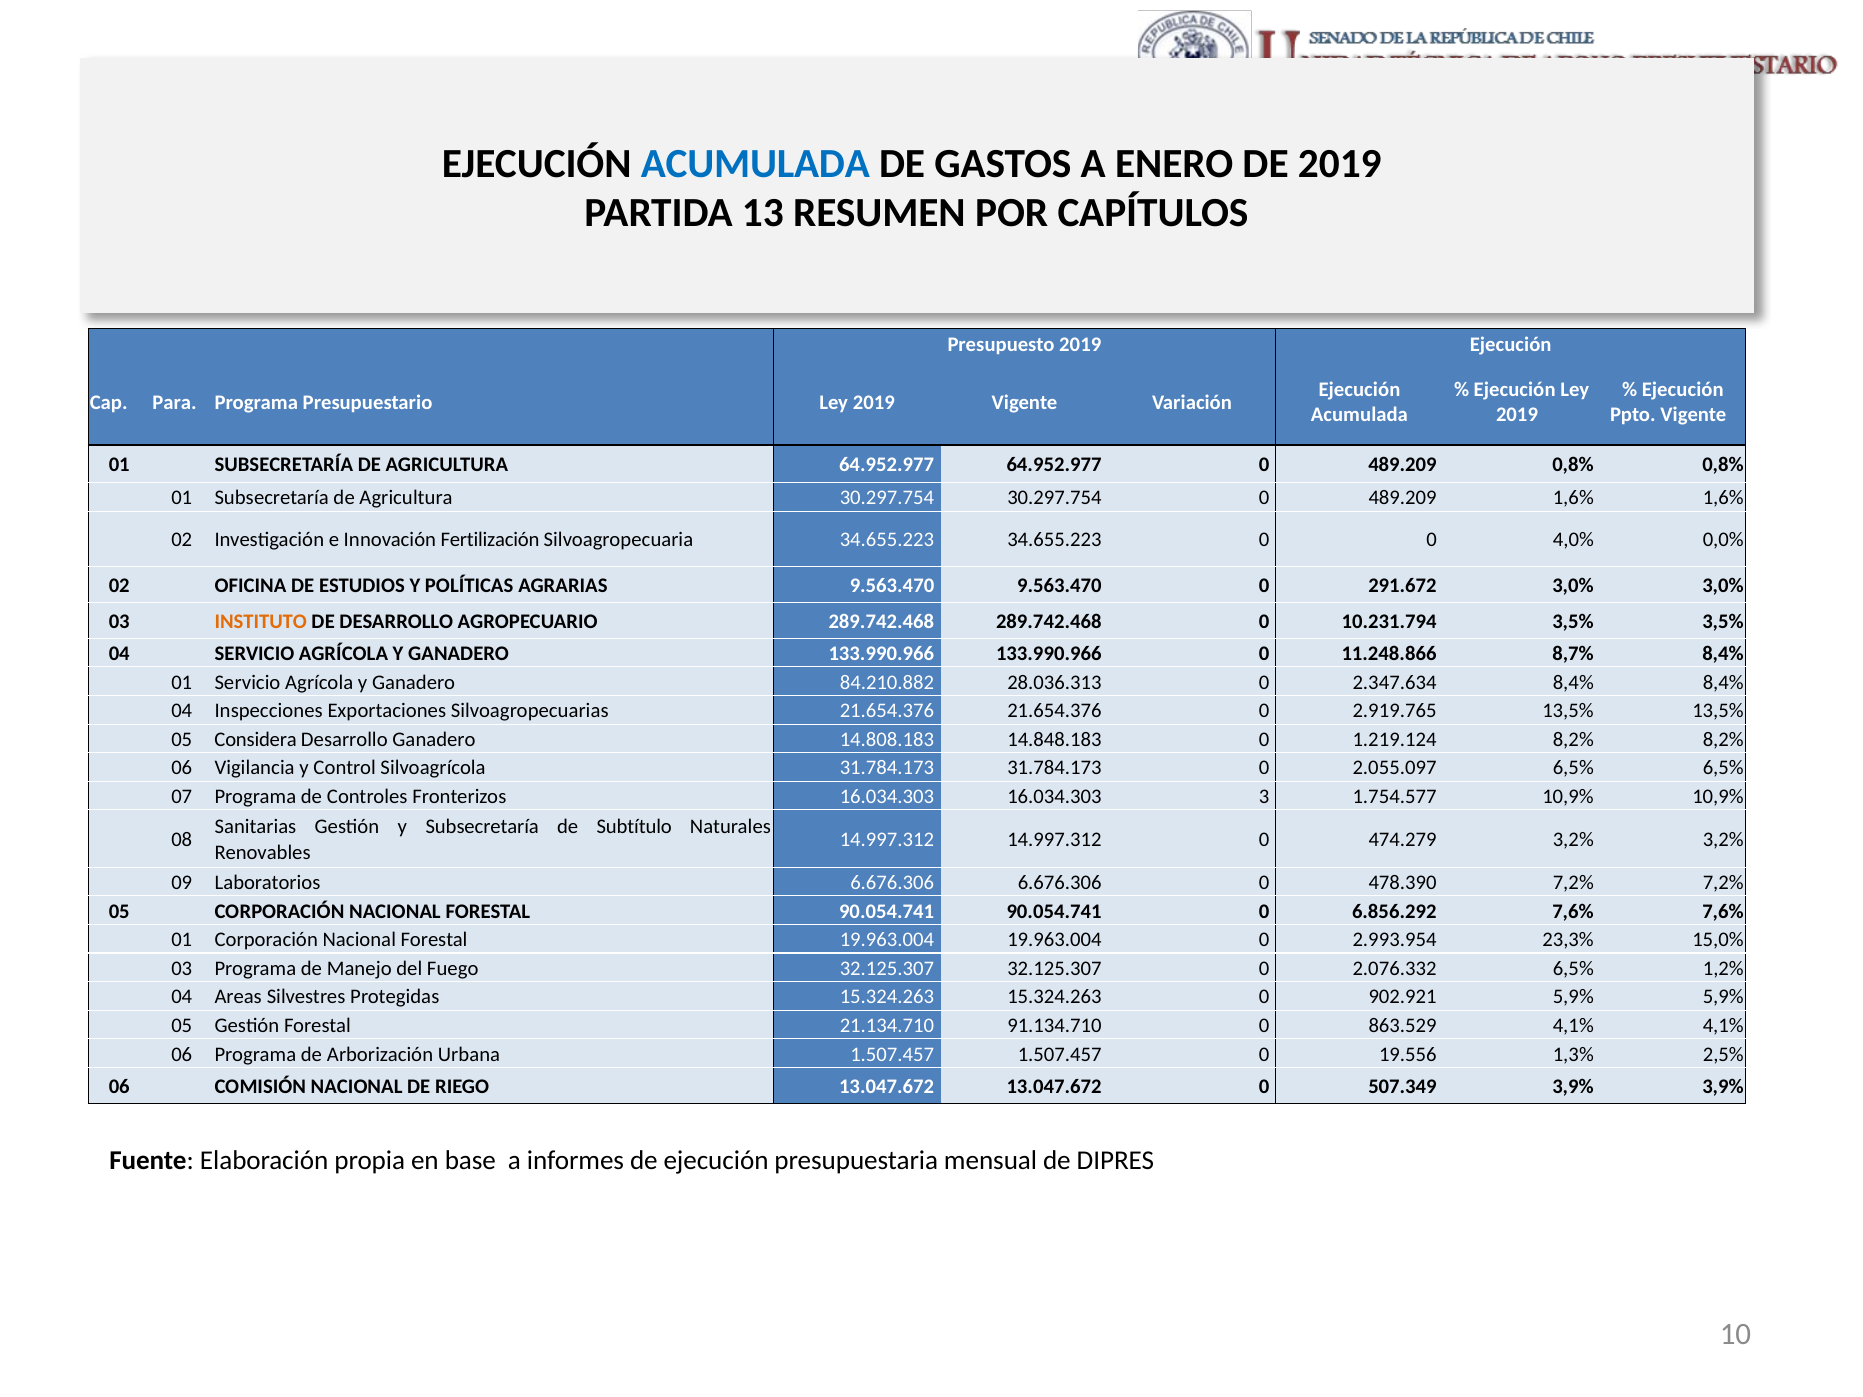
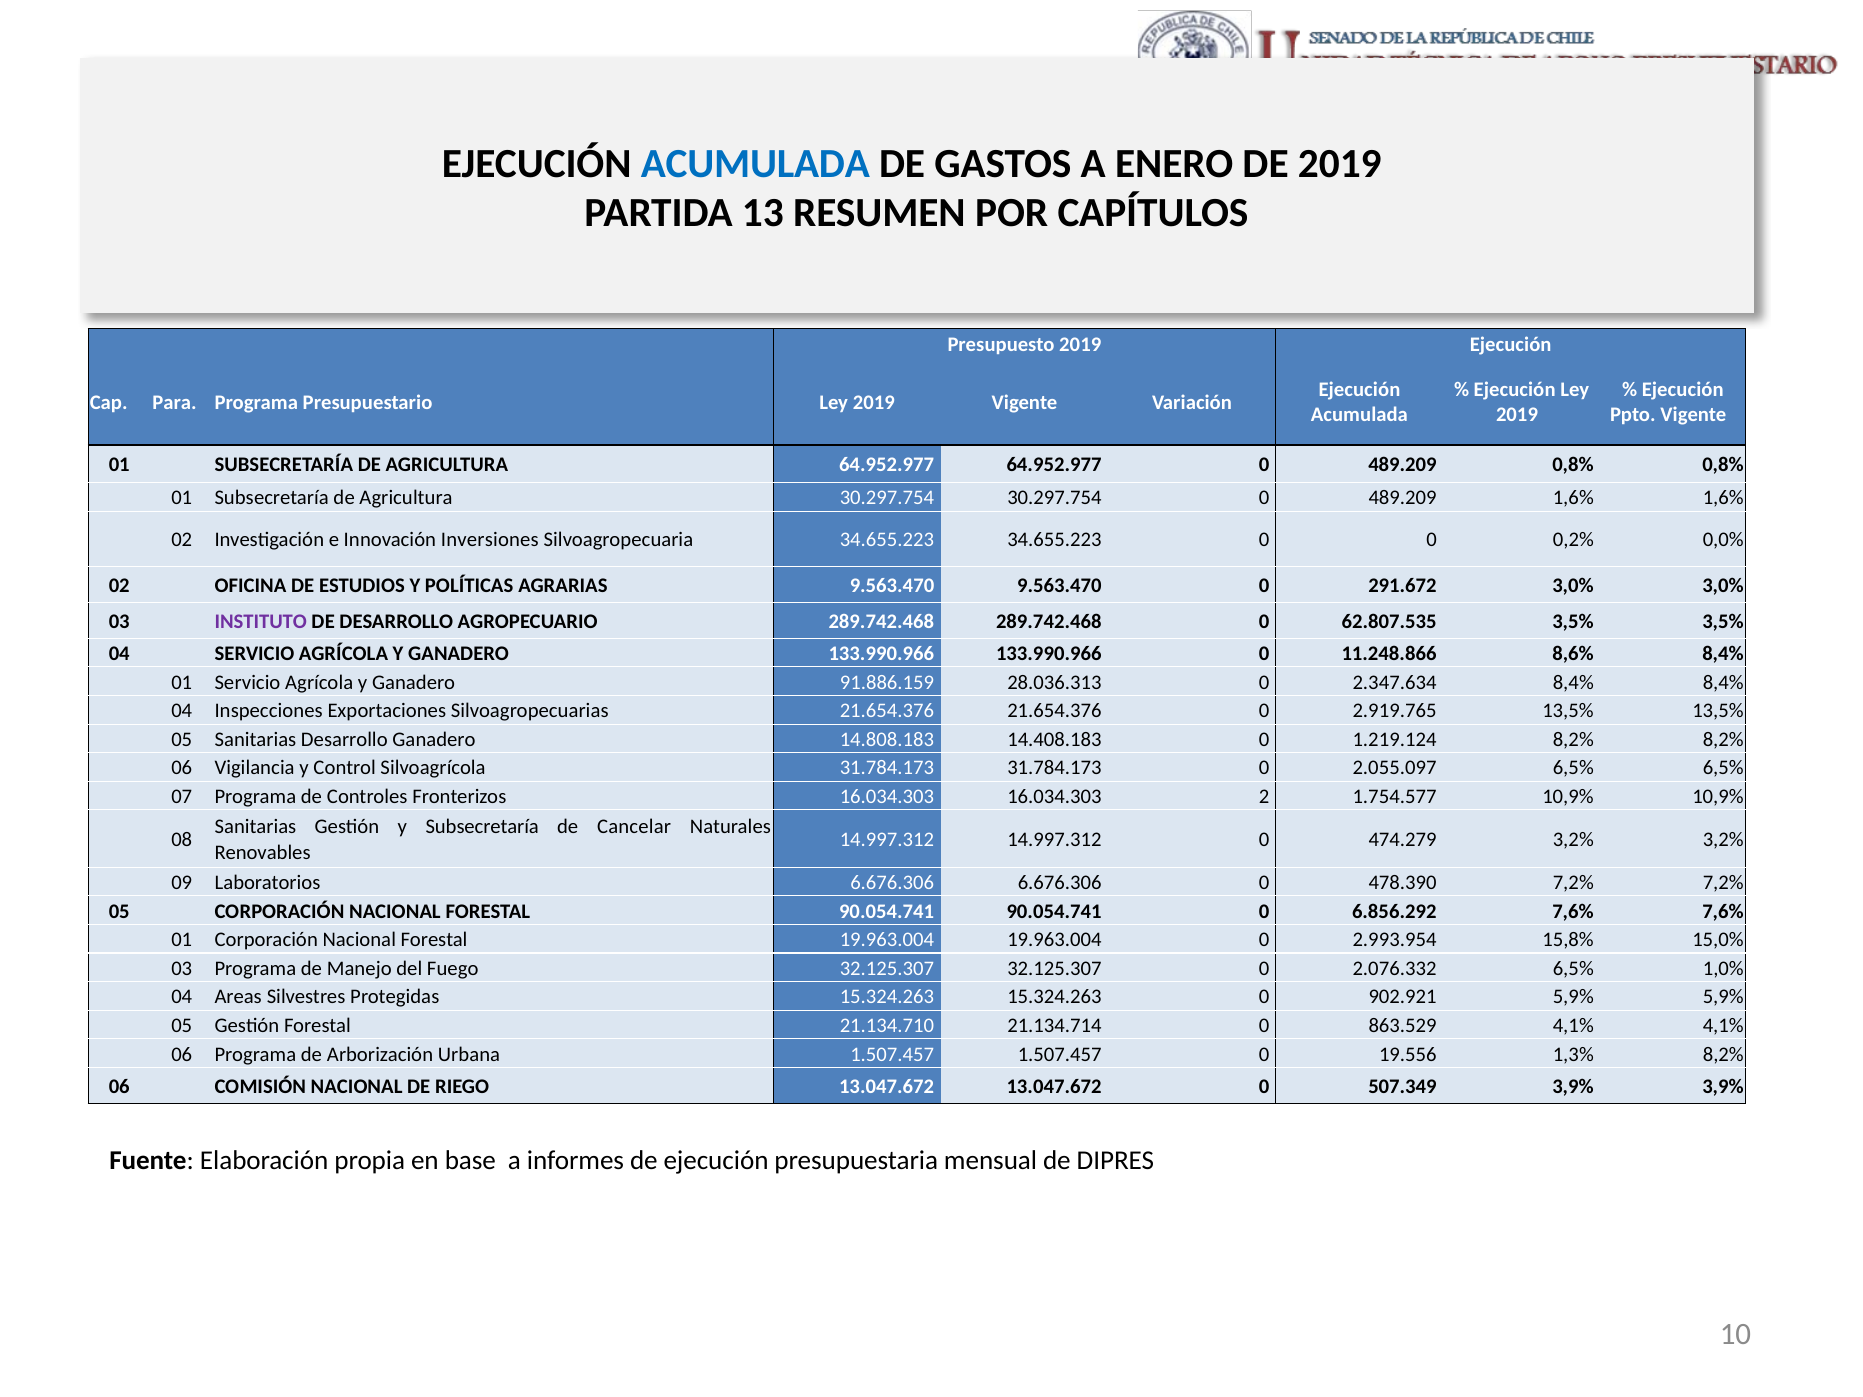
Fertilización: Fertilización -> Inversiones
4,0%: 4,0% -> 0,2%
INSTITUTO colour: orange -> purple
10.231.794: 10.231.794 -> 62.807.535
8,7%: 8,7% -> 8,6%
84.210.882: 84.210.882 -> 91.886.159
05 Considera: Considera -> Sanitarias
14.848.183: 14.848.183 -> 14.408.183
3: 3 -> 2
Subtítulo: Subtítulo -> Cancelar
23,3%: 23,3% -> 15,8%
1,2%: 1,2% -> 1,0%
91.134.710: 91.134.710 -> 21.134.714
1,3% 2,5%: 2,5% -> 8,2%
